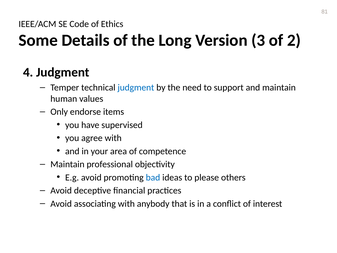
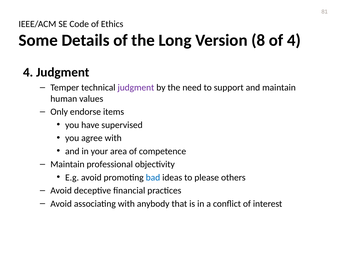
3: 3 -> 8
of 2: 2 -> 4
judgment at (136, 87) colour: blue -> purple
